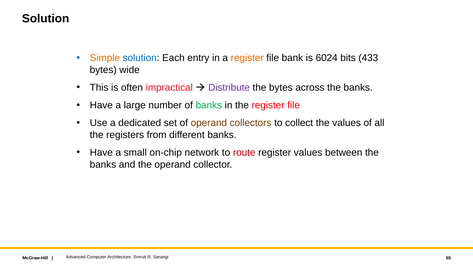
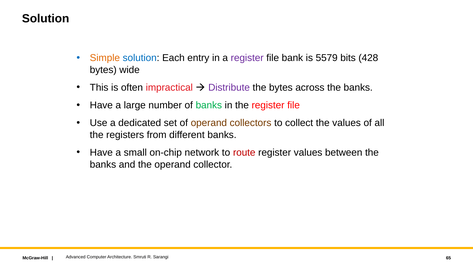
register at (247, 58) colour: orange -> purple
6024: 6024 -> 5579
433: 433 -> 428
